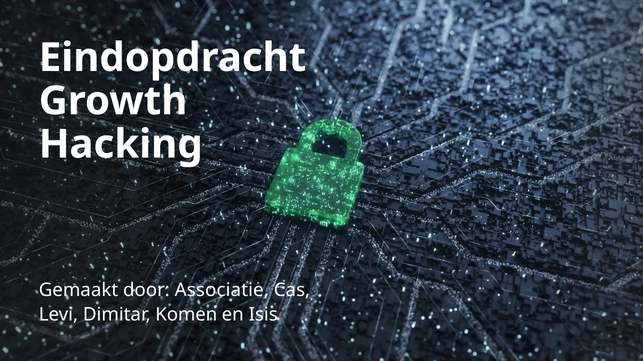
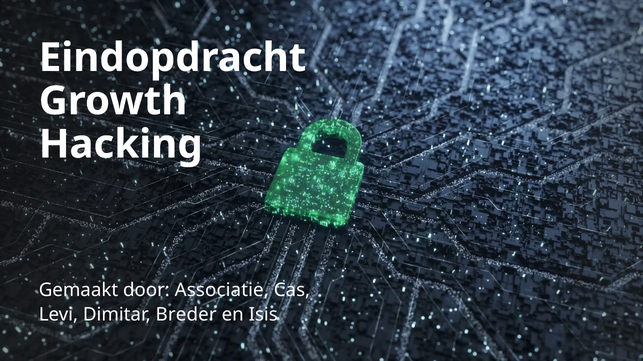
Komen: Komen -> Breder
